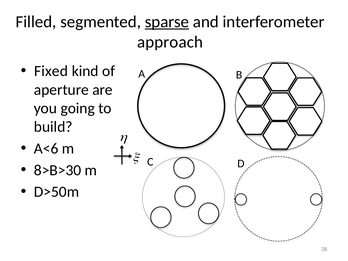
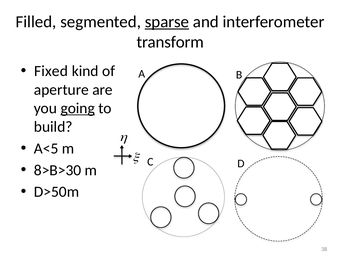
approach: approach -> transform
going underline: none -> present
A<6: A<6 -> A<5
